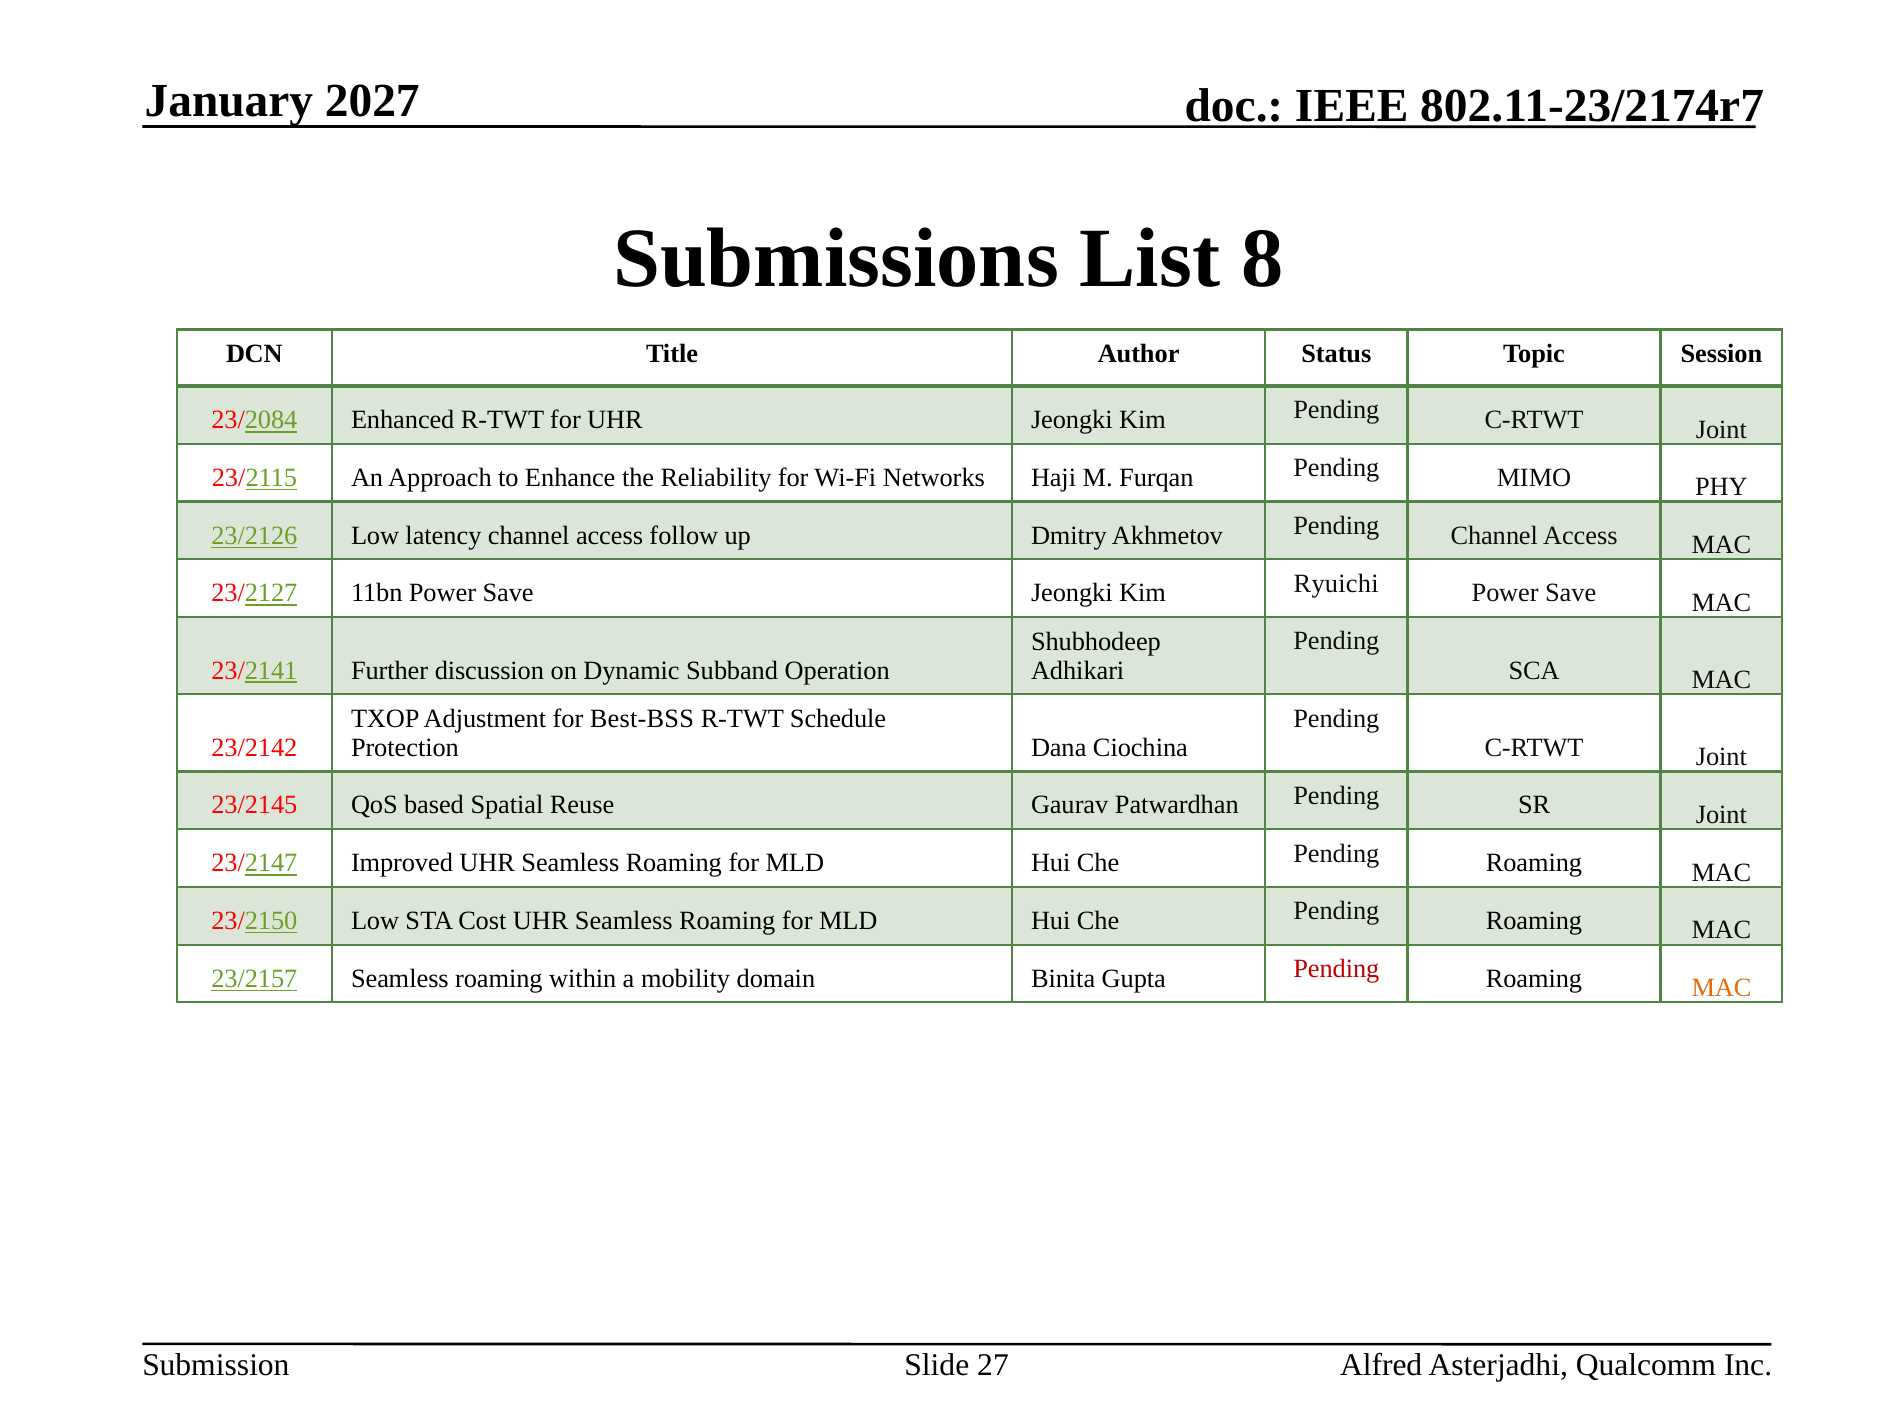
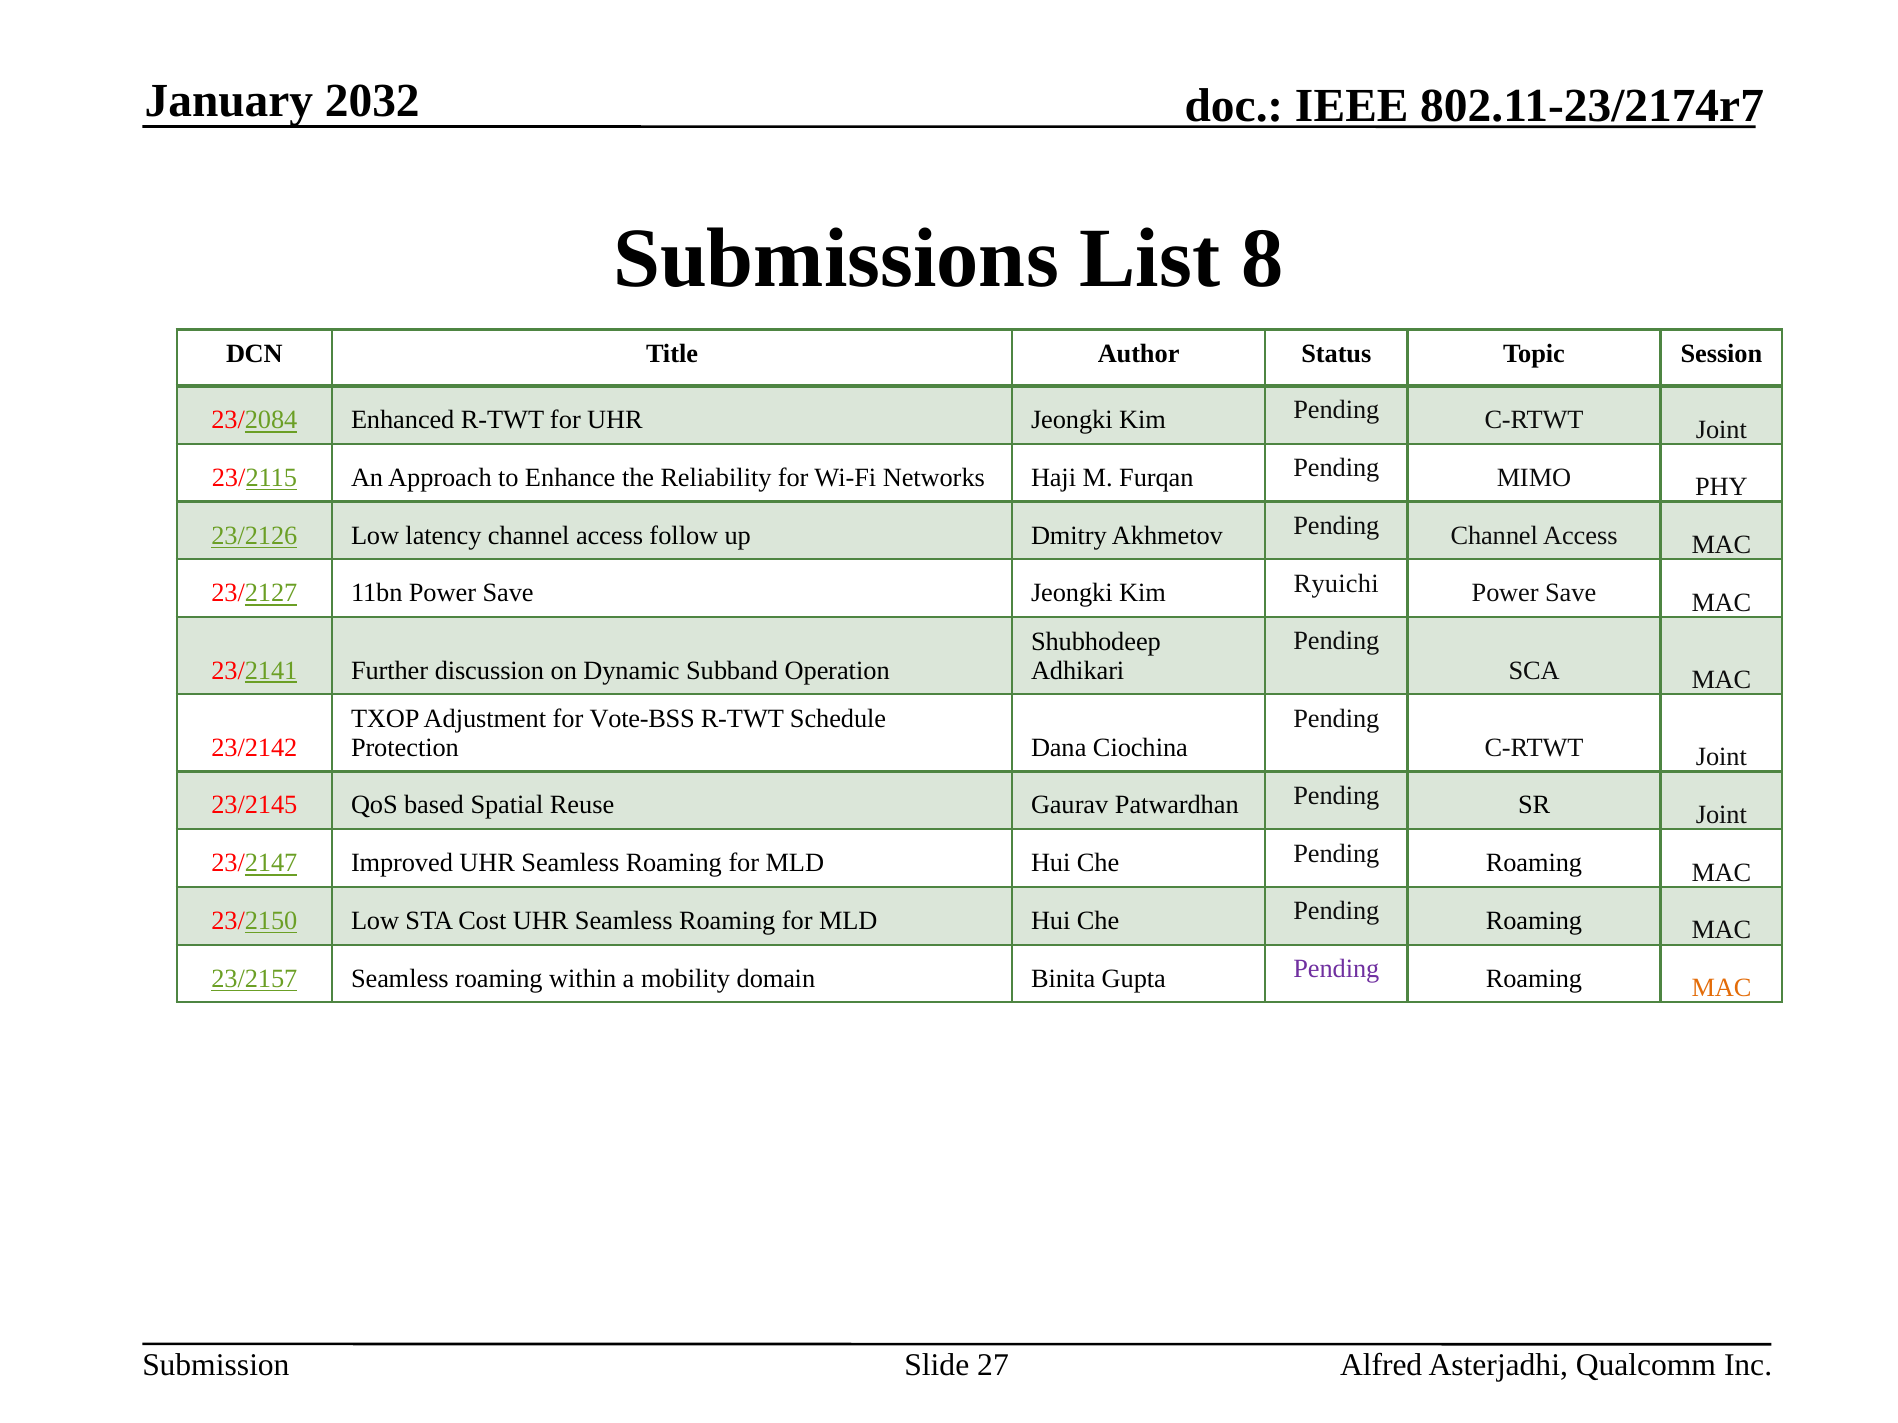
2027: 2027 -> 2032
Best-BSS: Best-BSS -> Vote-BSS
Pending at (1336, 969) colour: red -> purple
